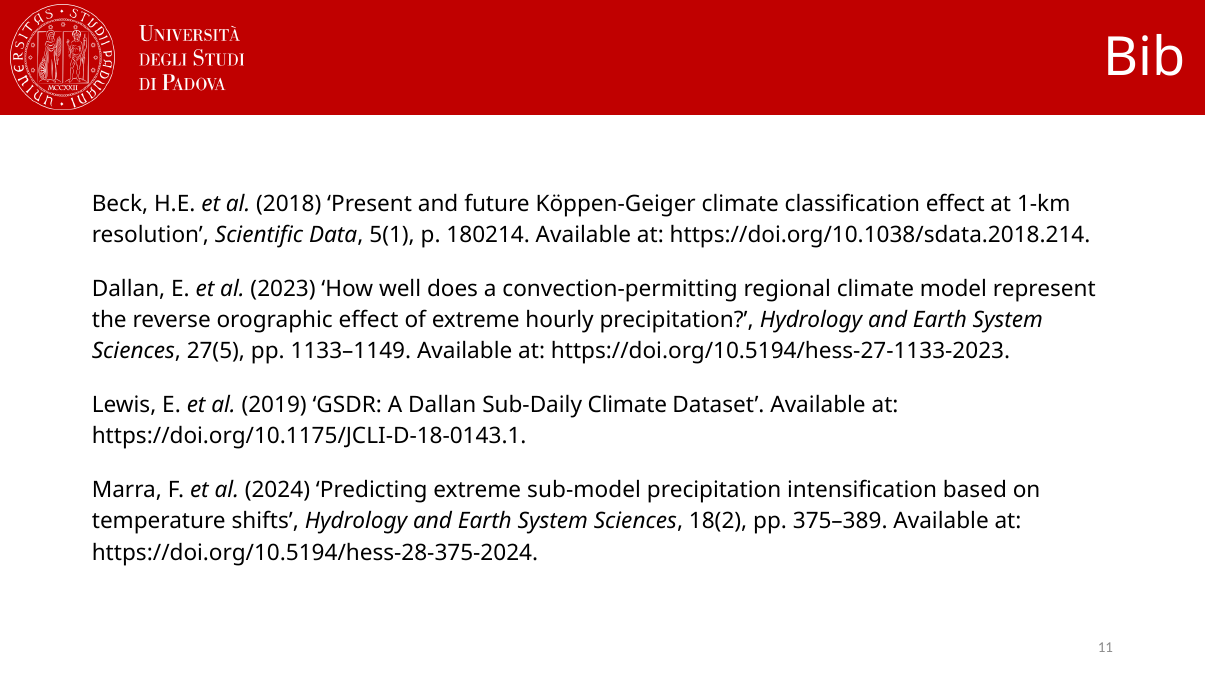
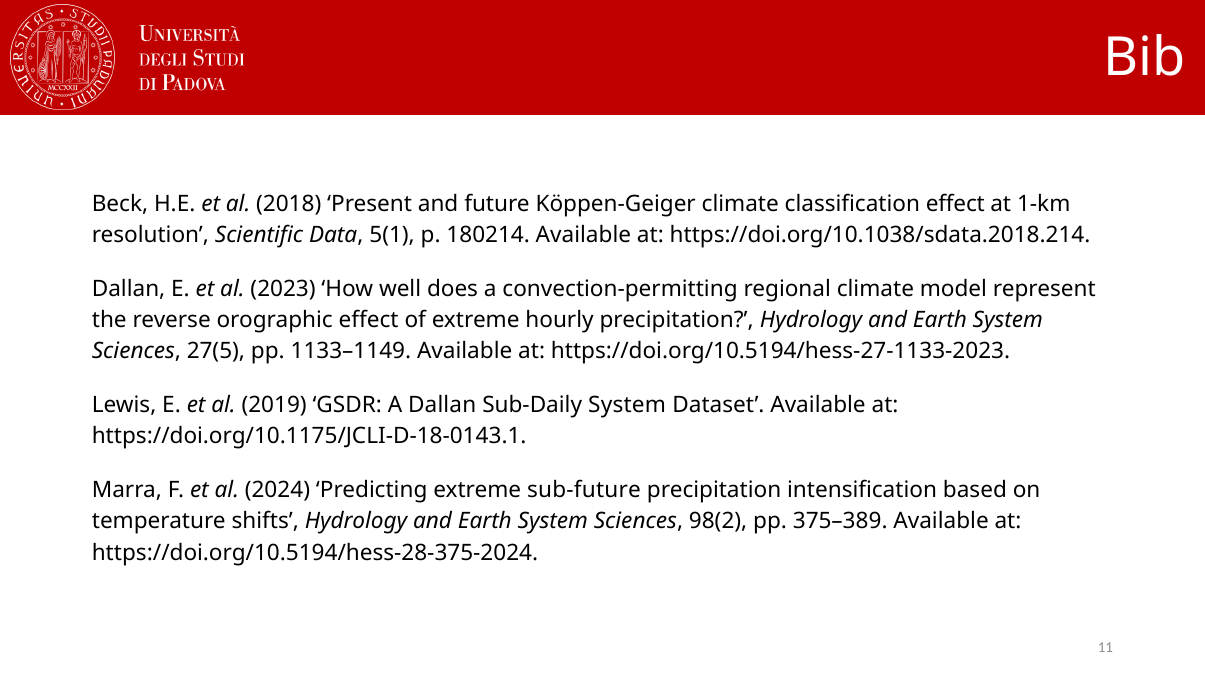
Sub-Daily Climate: Climate -> System
sub-model: sub-model -> sub-future
18(2: 18(2 -> 98(2
